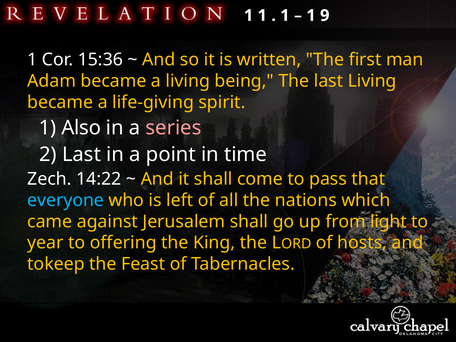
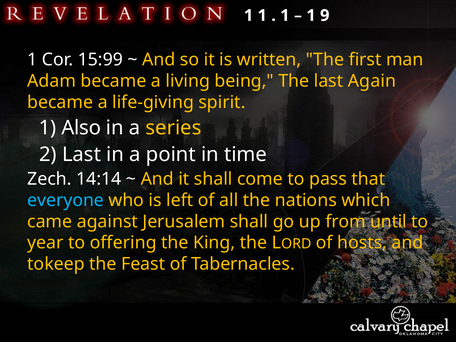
15:36: 15:36 -> 15:99
last Living: Living -> Again
series colour: pink -> yellow
14:22: 14:22 -> 14:14
light: light -> until
